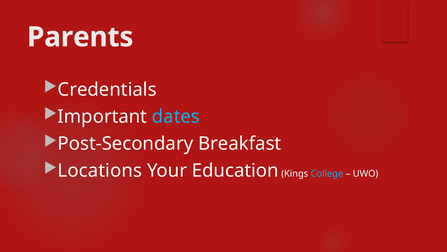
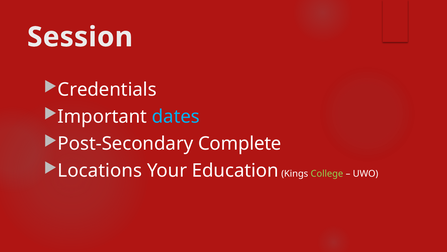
Parents: Parents -> Session
Breakfast: Breakfast -> Complete
College colour: light blue -> light green
